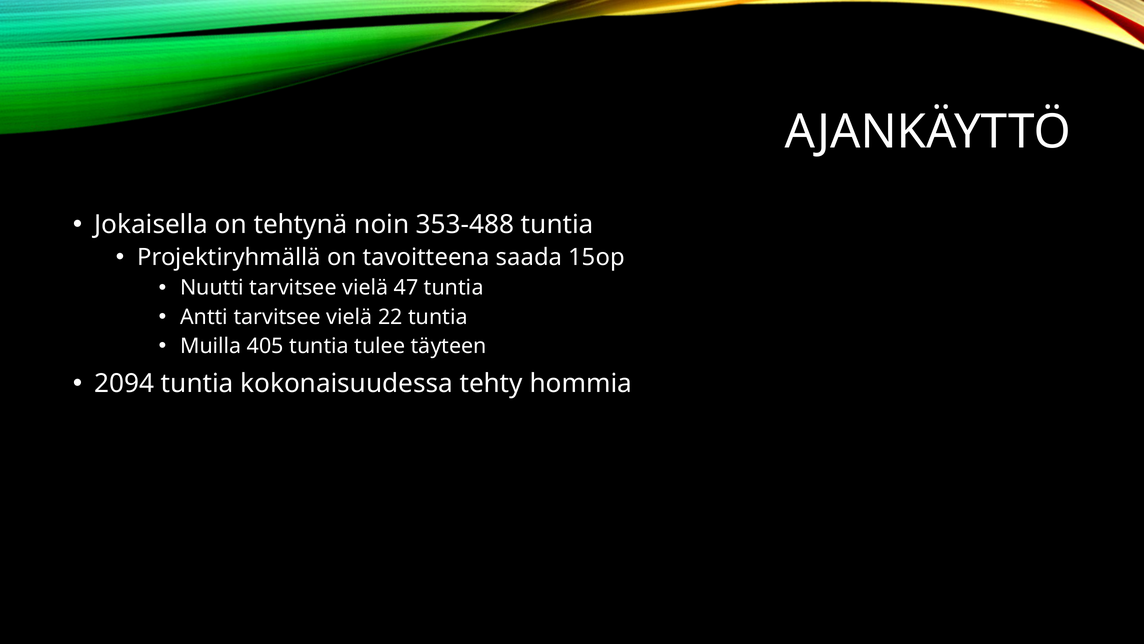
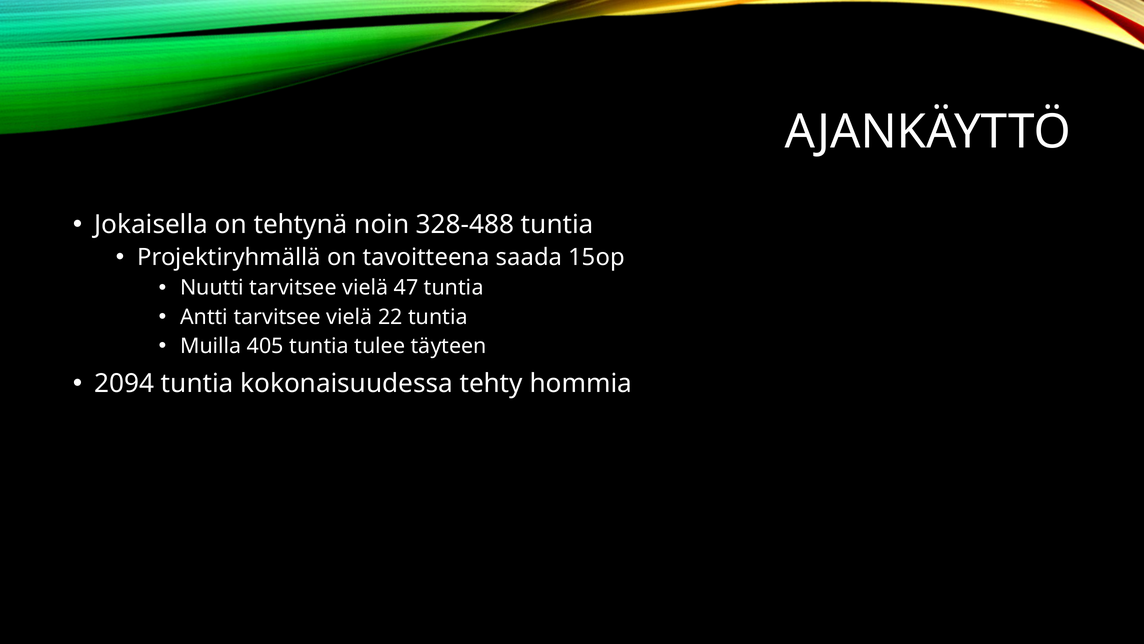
353-488: 353-488 -> 328-488
